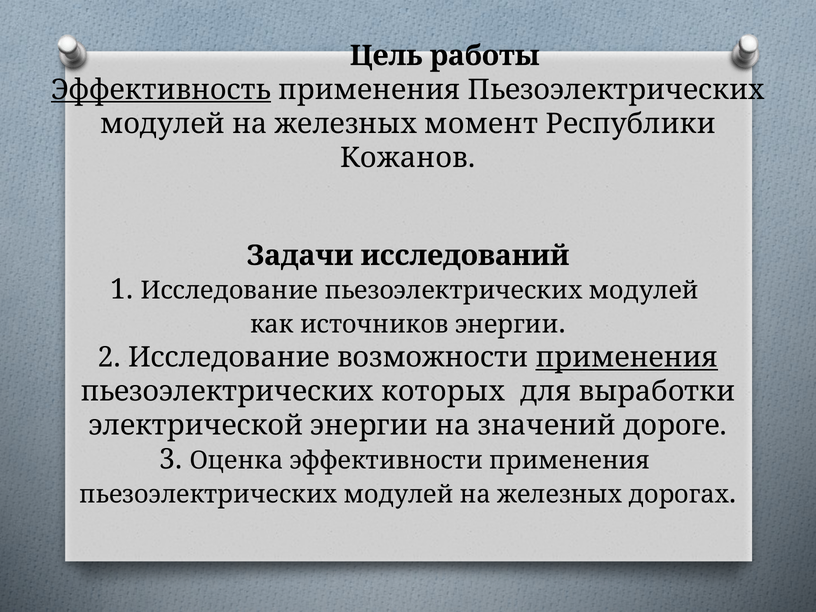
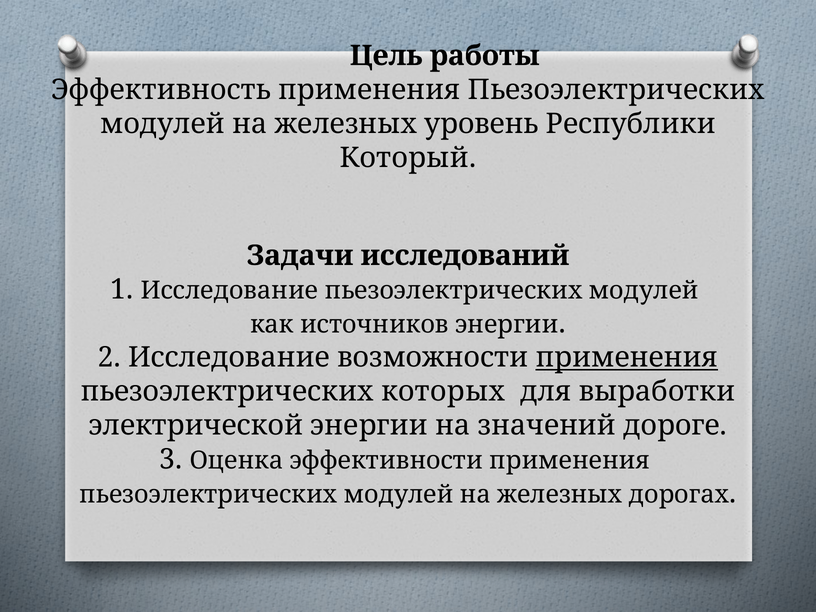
Эффективность underline: present -> none
момент: момент -> уровень
Кожанов: Кожанов -> Который
